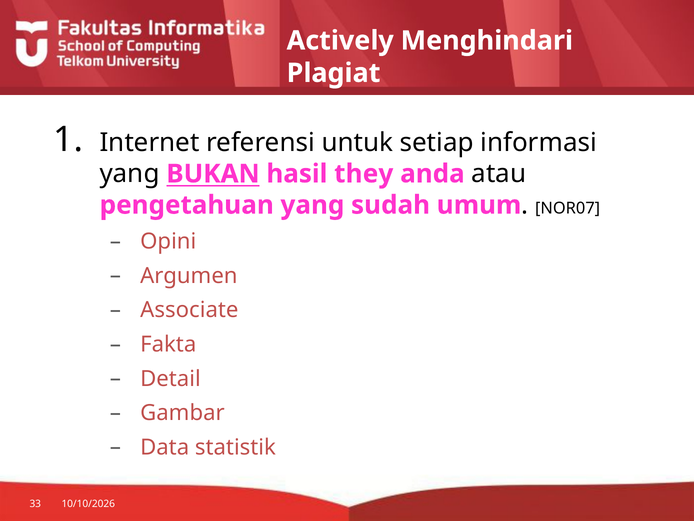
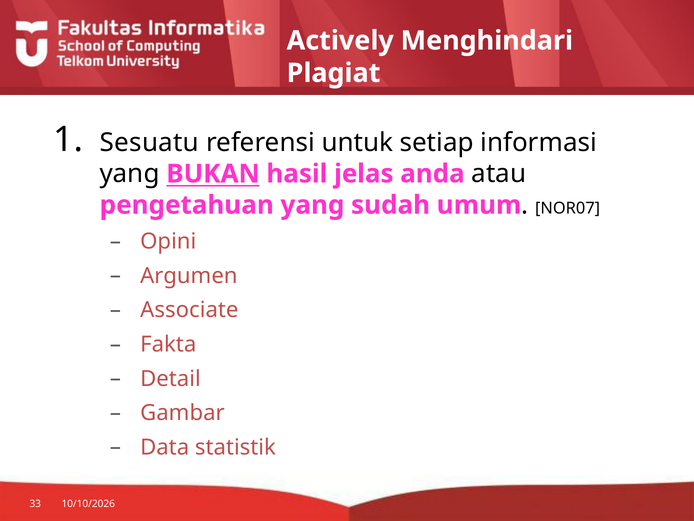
Internet: Internet -> Sesuatu
they: they -> jelas
